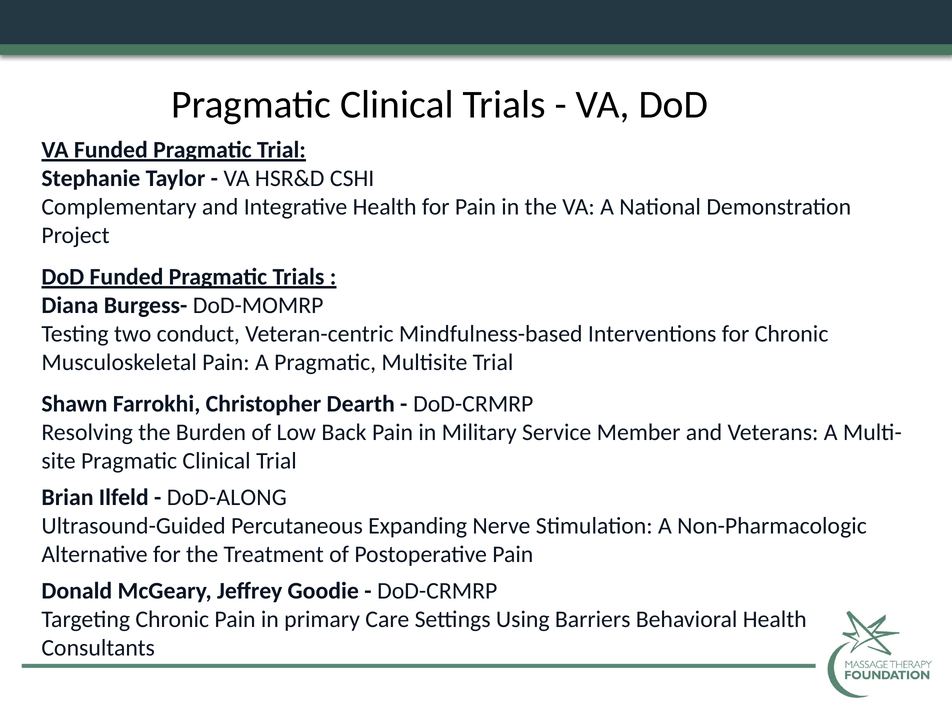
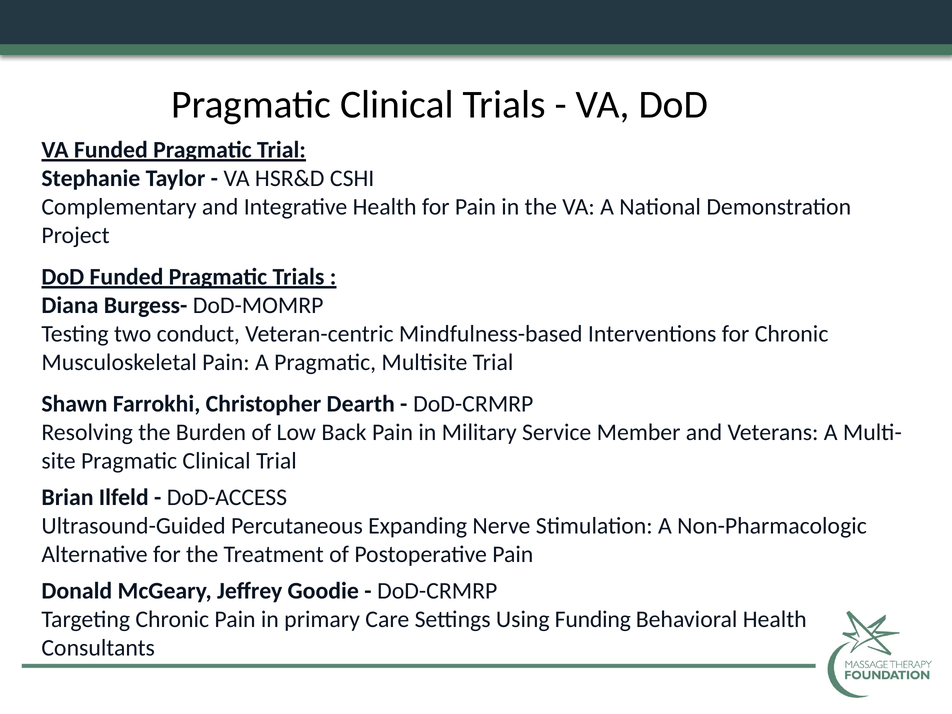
DoD-ALONG: DoD-ALONG -> DoD-ACCESS
Barriers: Barriers -> Funding
